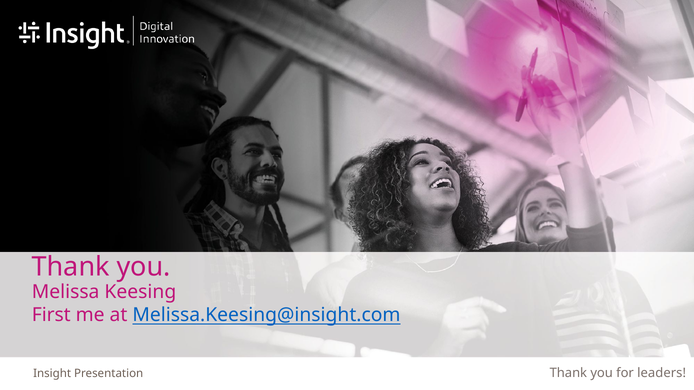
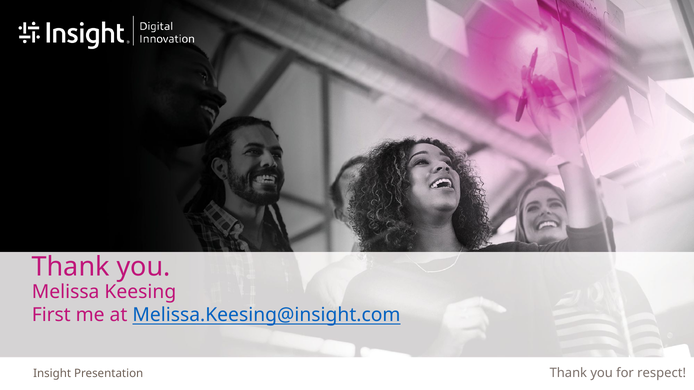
leaders: leaders -> respect
